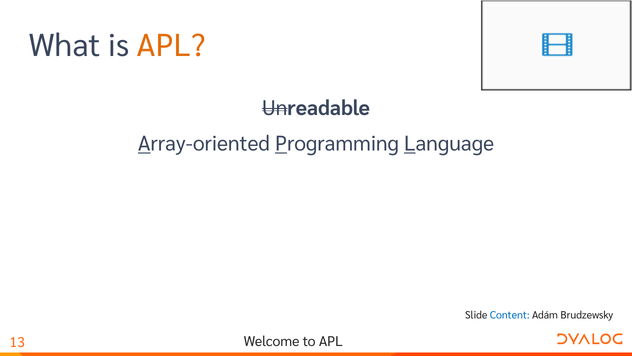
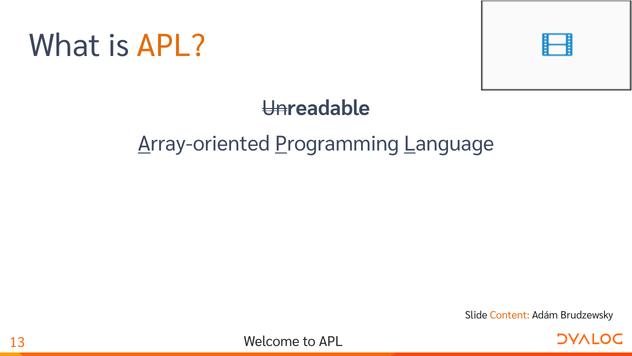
Content colour: blue -> orange
